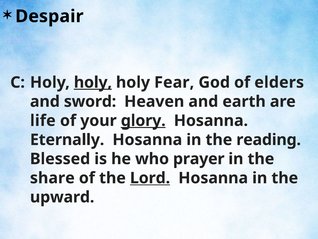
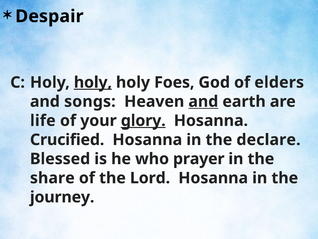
Fear: Fear -> Foes
sword: sword -> songs
and at (203, 101) underline: none -> present
Eternally: Eternally -> Crucified
reading: reading -> declare
Lord underline: present -> none
upward: upward -> journey
